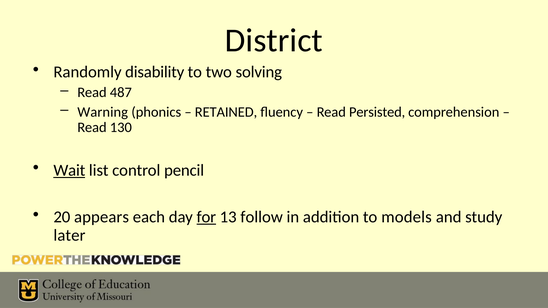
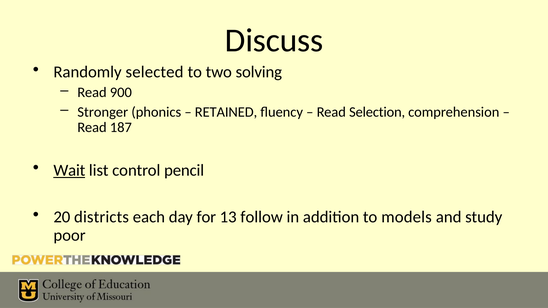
District: District -> Discuss
disability: disability -> selected
487: 487 -> 900
Warning: Warning -> Stronger
Persisted: Persisted -> Selection
130: 130 -> 187
appears: appears -> districts
for underline: present -> none
later: later -> poor
